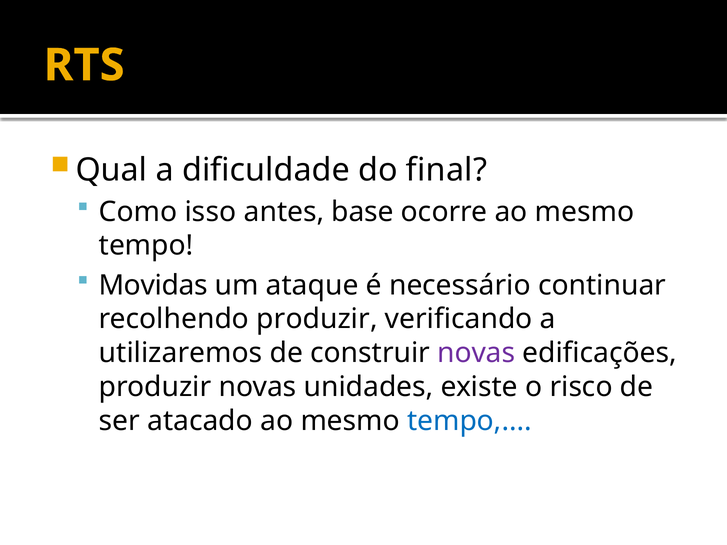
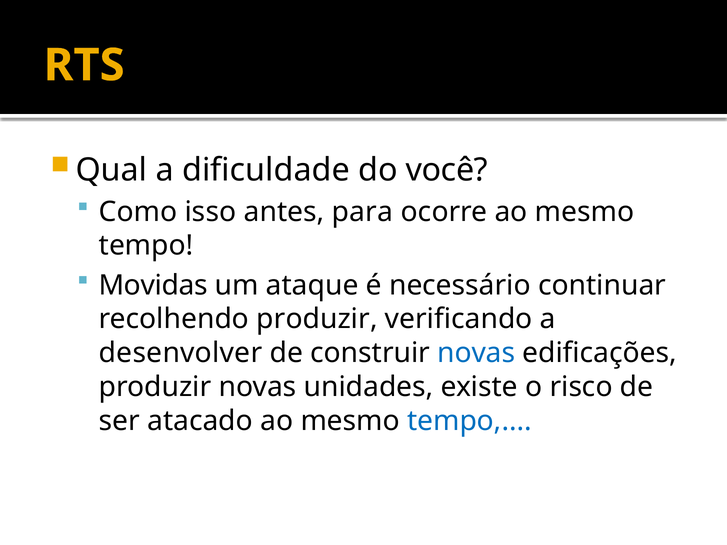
final: final -> você
base: base -> para
utilizaremos: utilizaremos -> desenvolver
novas at (476, 353) colour: purple -> blue
